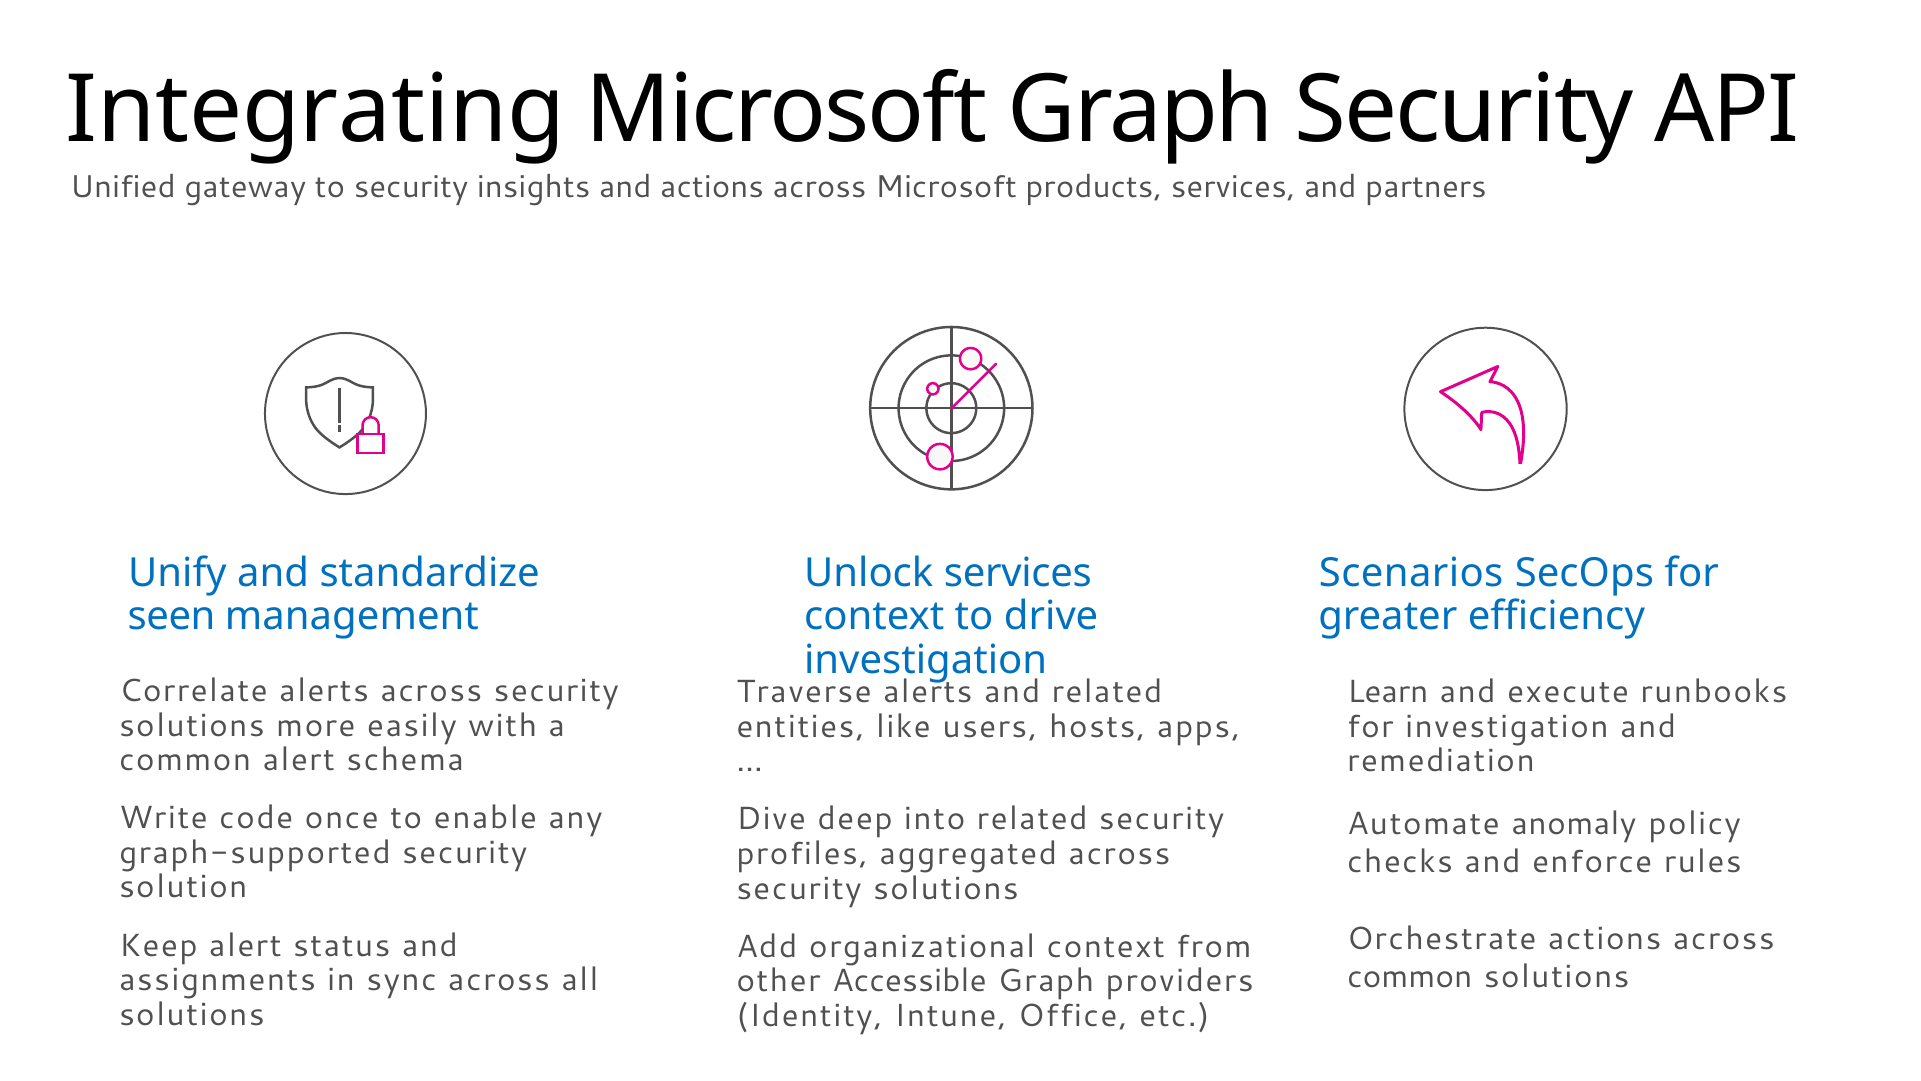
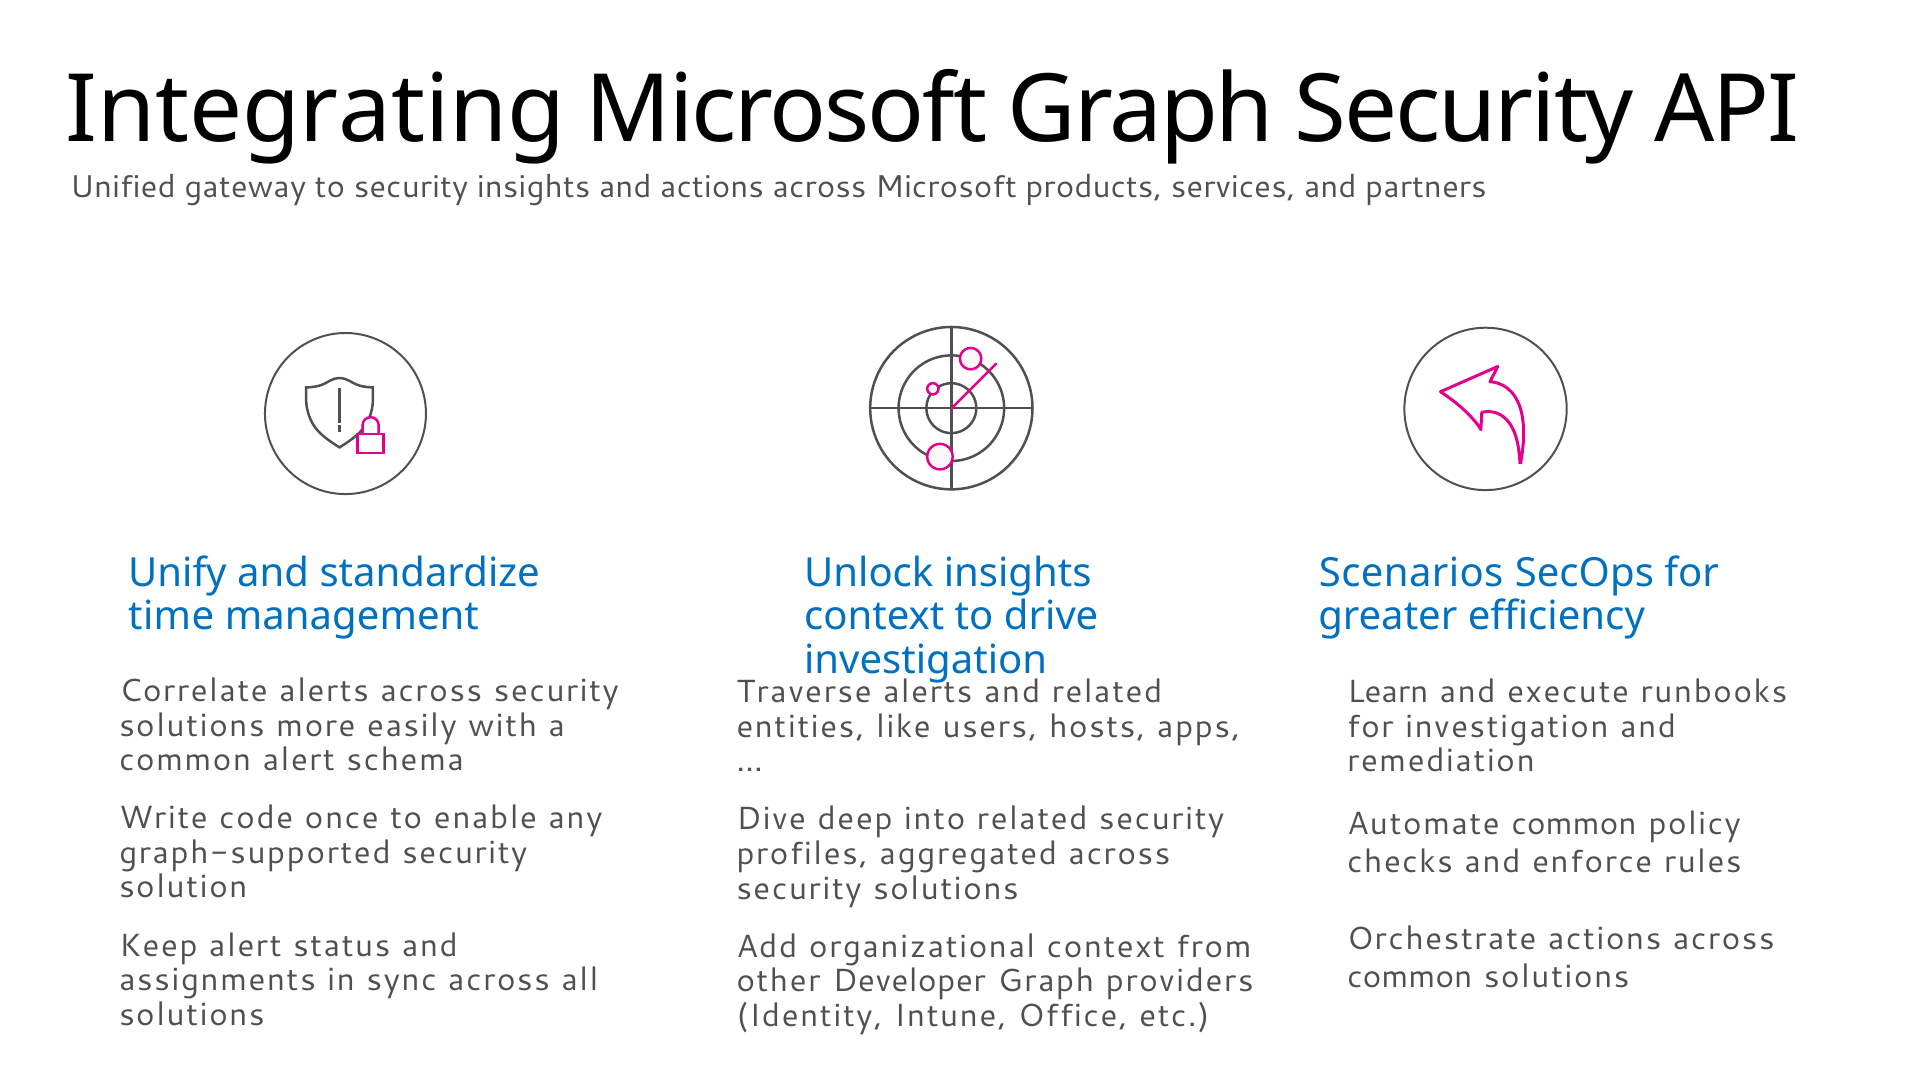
Unlock services: services -> insights
seen: seen -> time
Automate anomaly: anomaly -> common
Accessible: Accessible -> Developer
